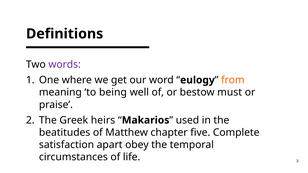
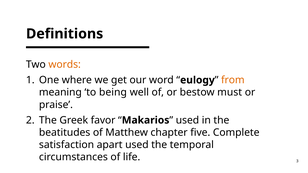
words colour: purple -> orange
heirs: heirs -> favor
apart obey: obey -> used
